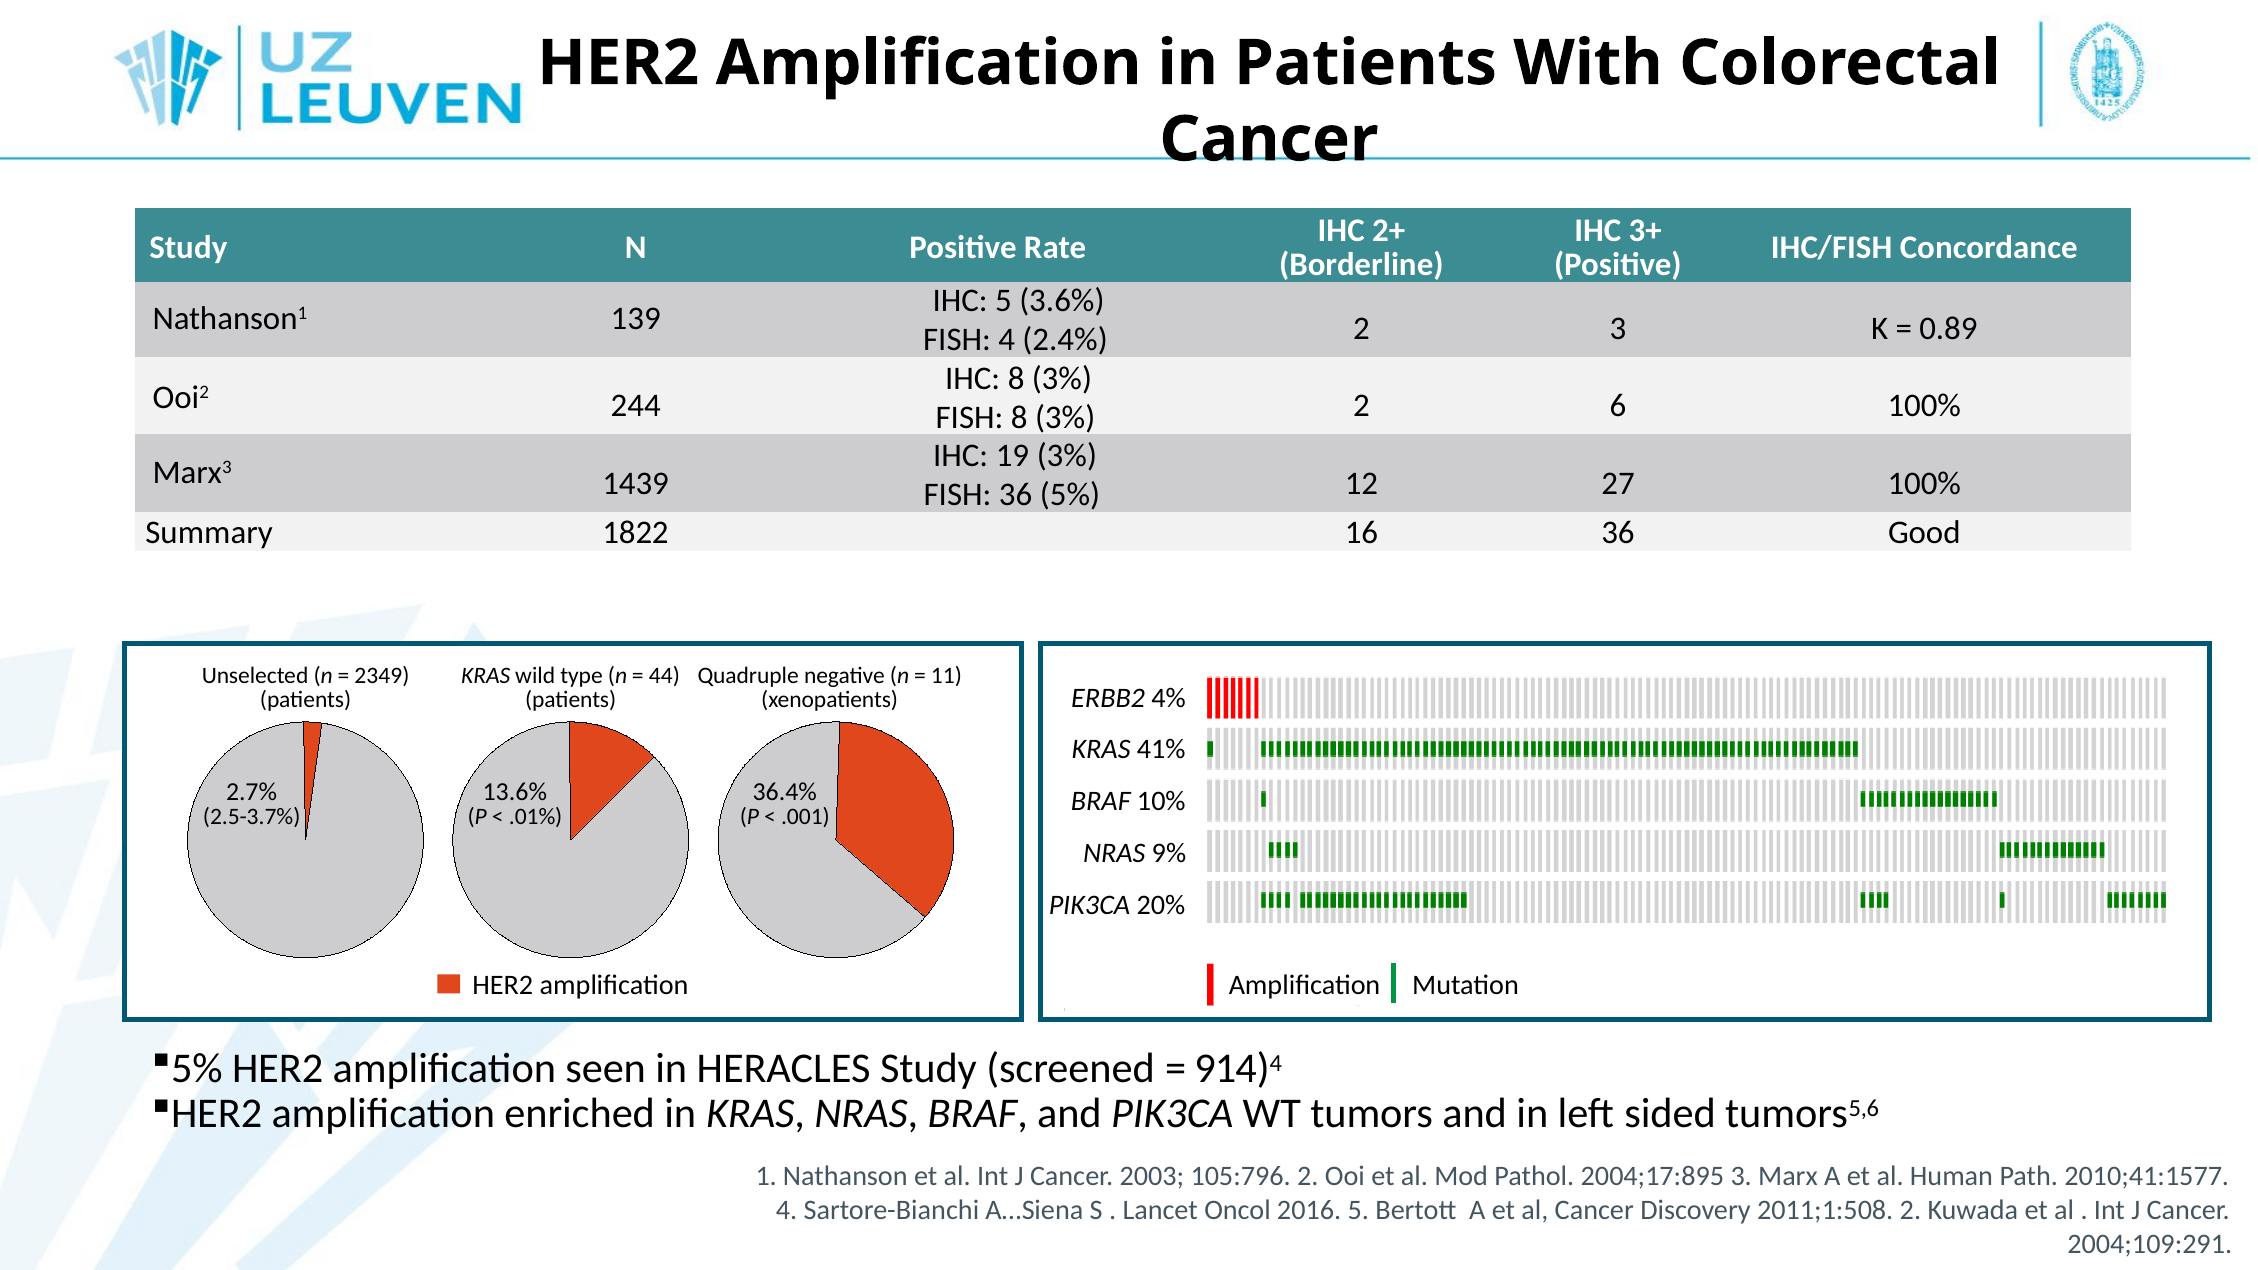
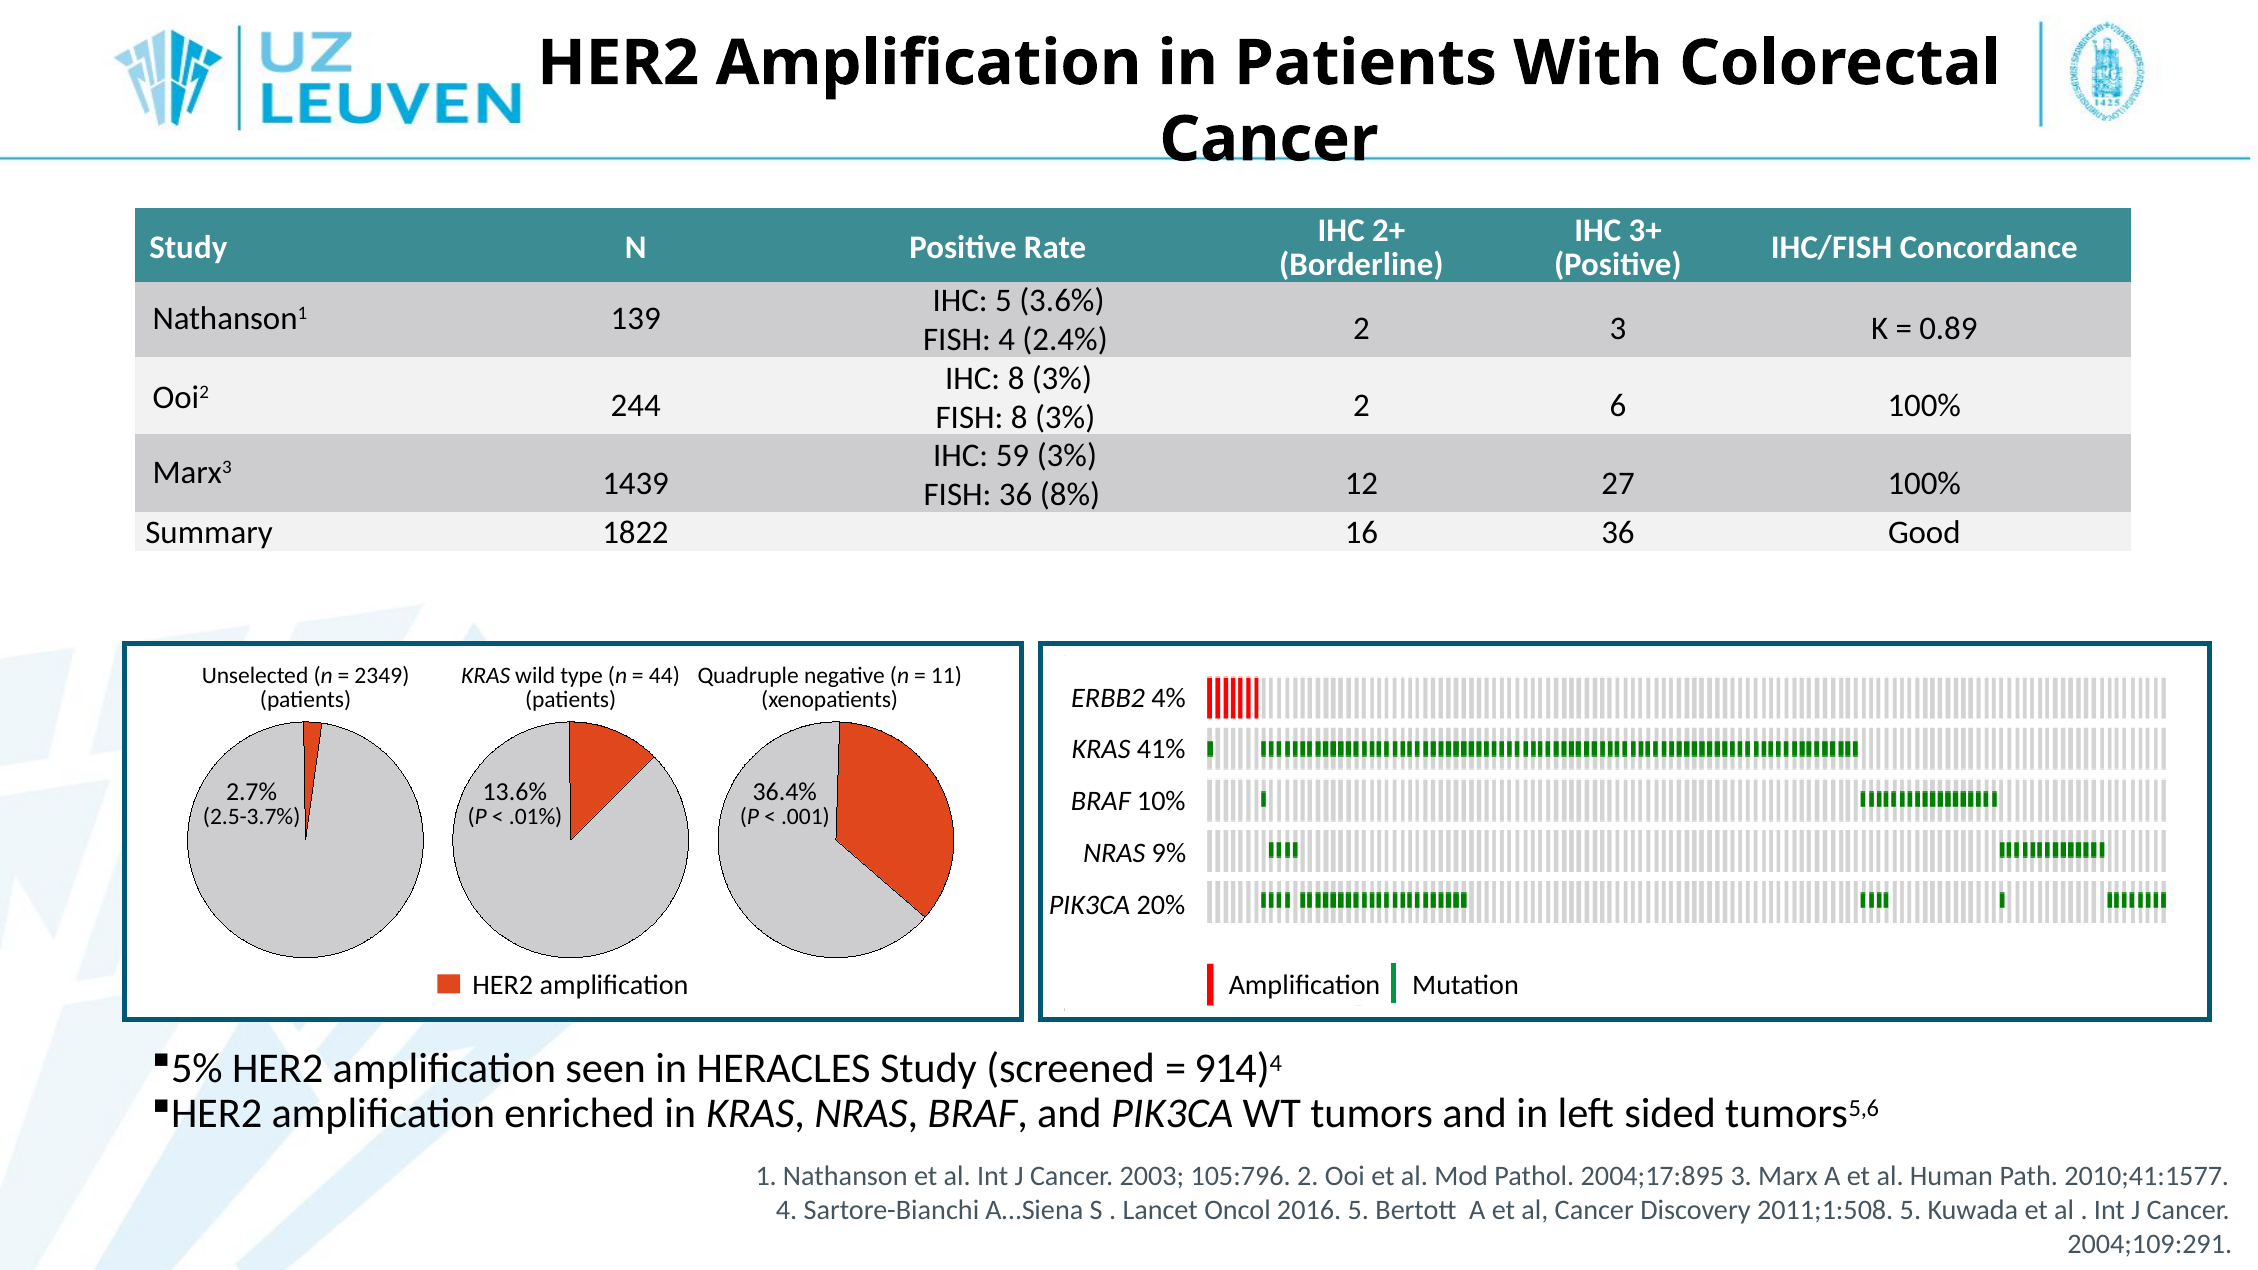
19: 19 -> 59
5%: 5% -> 8%
2011;1:508 2: 2 -> 5
